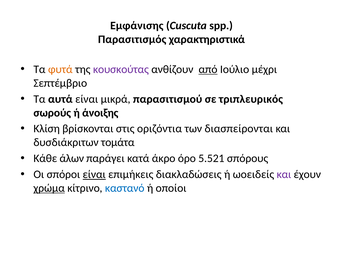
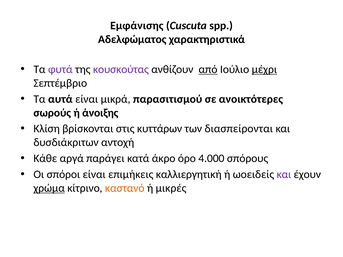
Παρασιτισμός: Παρασιτισμός -> Αδελφώματος
φυτά colour: orange -> purple
μέχρι underline: none -> present
τριπλευρικός: τριπλευρικός -> ανοικτότερες
οριζόντια: οριζόντια -> κυττάρων
τομάτα: τομάτα -> αντοχή
άλων: άλων -> αργά
5.521: 5.521 -> 4.000
είναι at (94, 175) underline: present -> none
διακλαδώσεις: διακλαδώσεις -> καλλιεργητική
καστανό colour: blue -> orange
οποίοι: οποίοι -> μικρές
